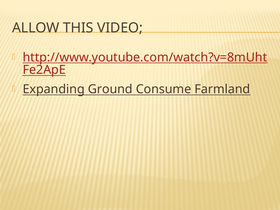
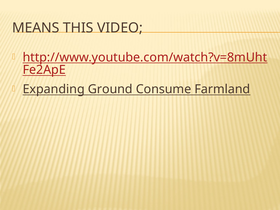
ALLOW: ALLOW -> MEANS
